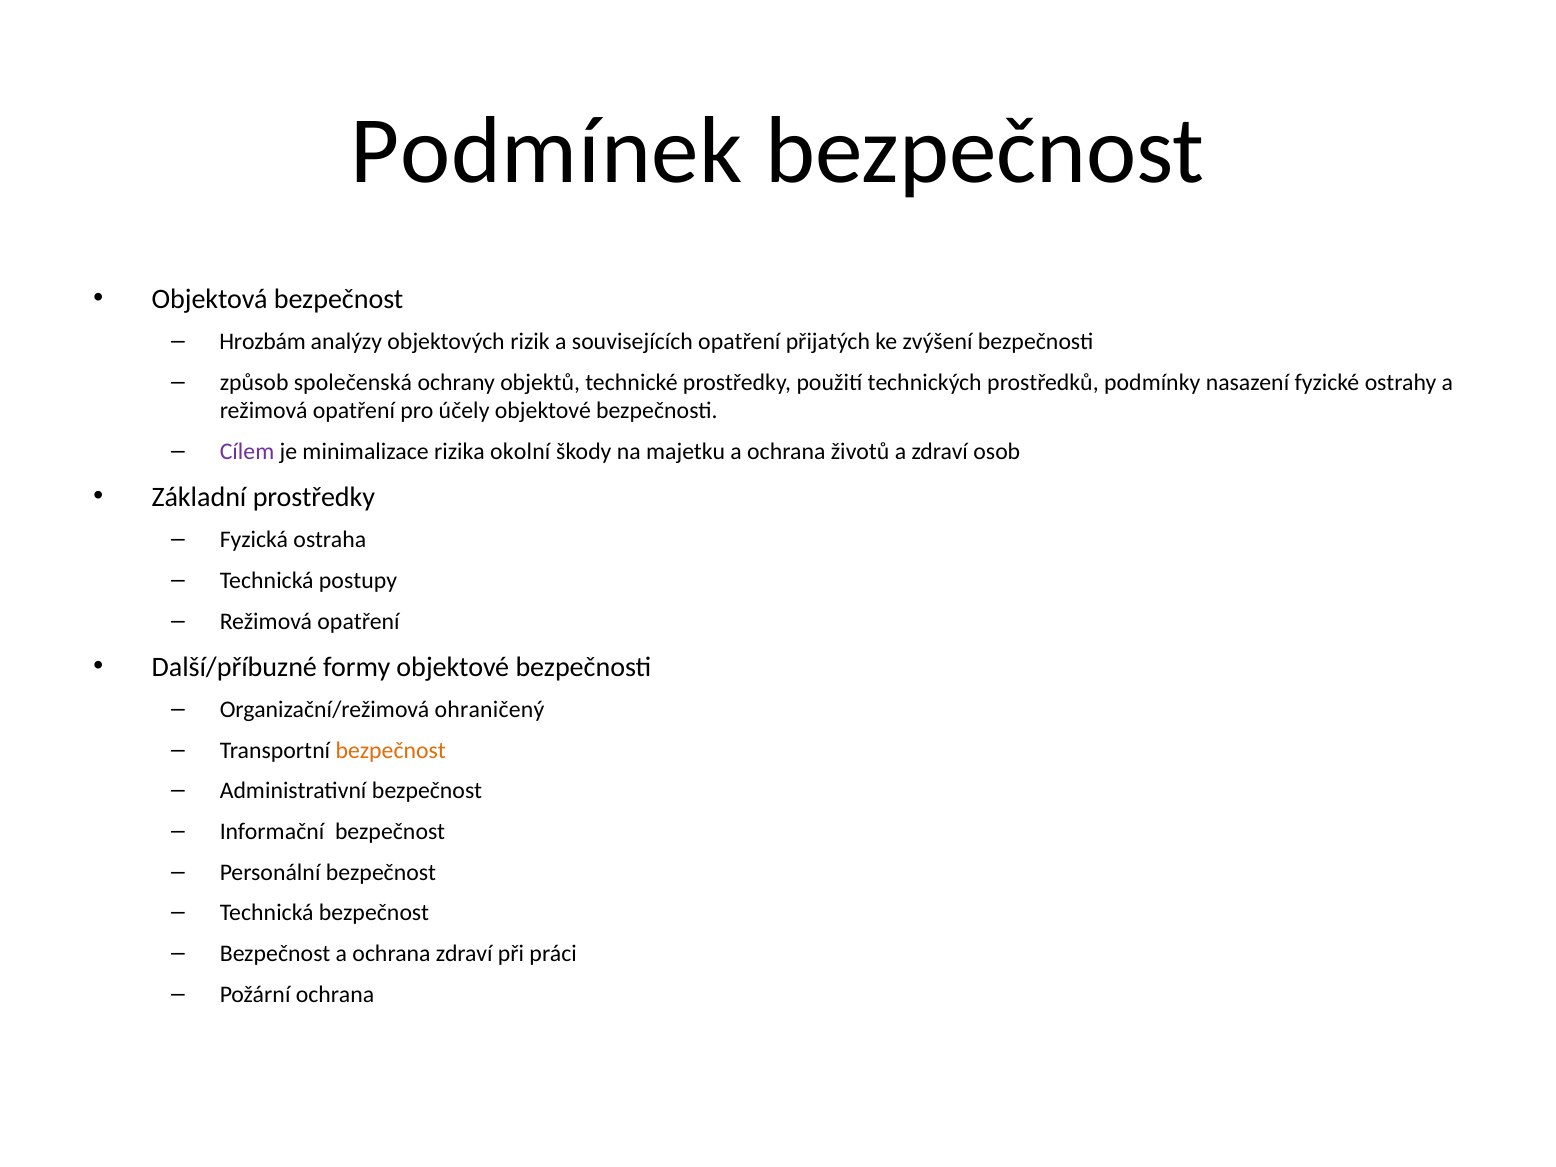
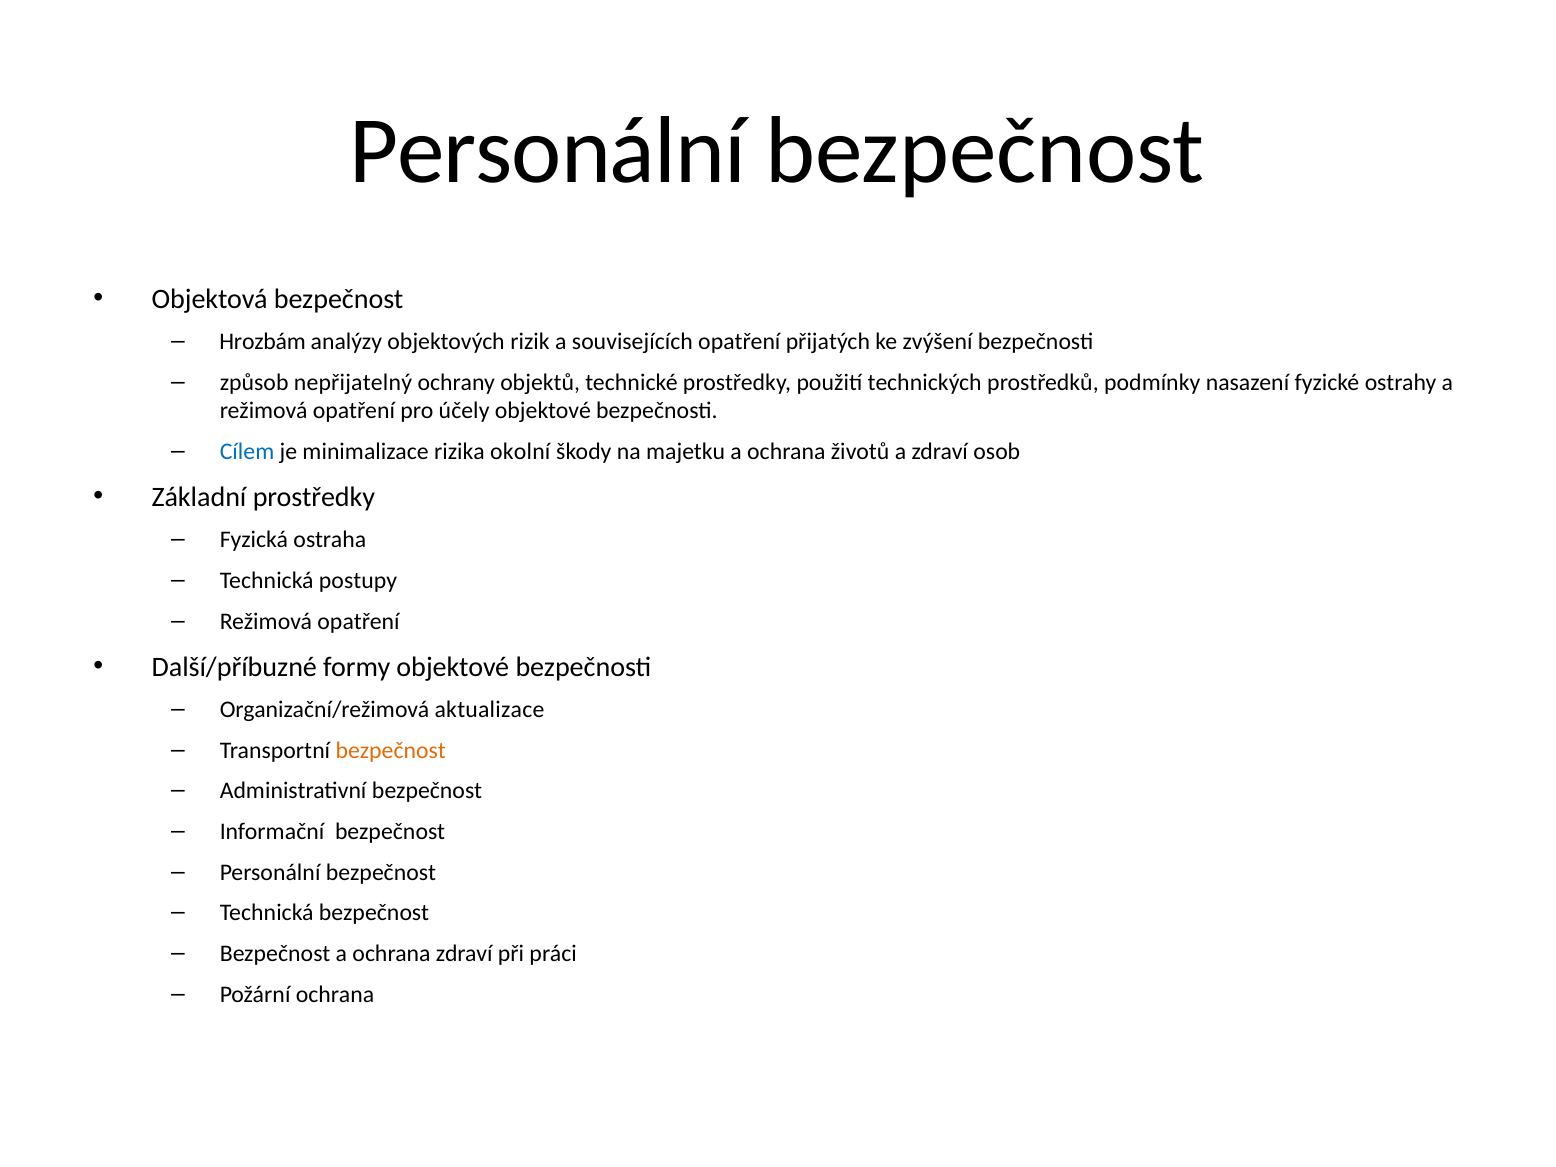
Podmínek at (547, 151): Podmínek -> Personální
společenská: společenská -> nepřijatelný
Cílem colour: purple -> blue
ohraničený: ohraničený -> aktualizace
